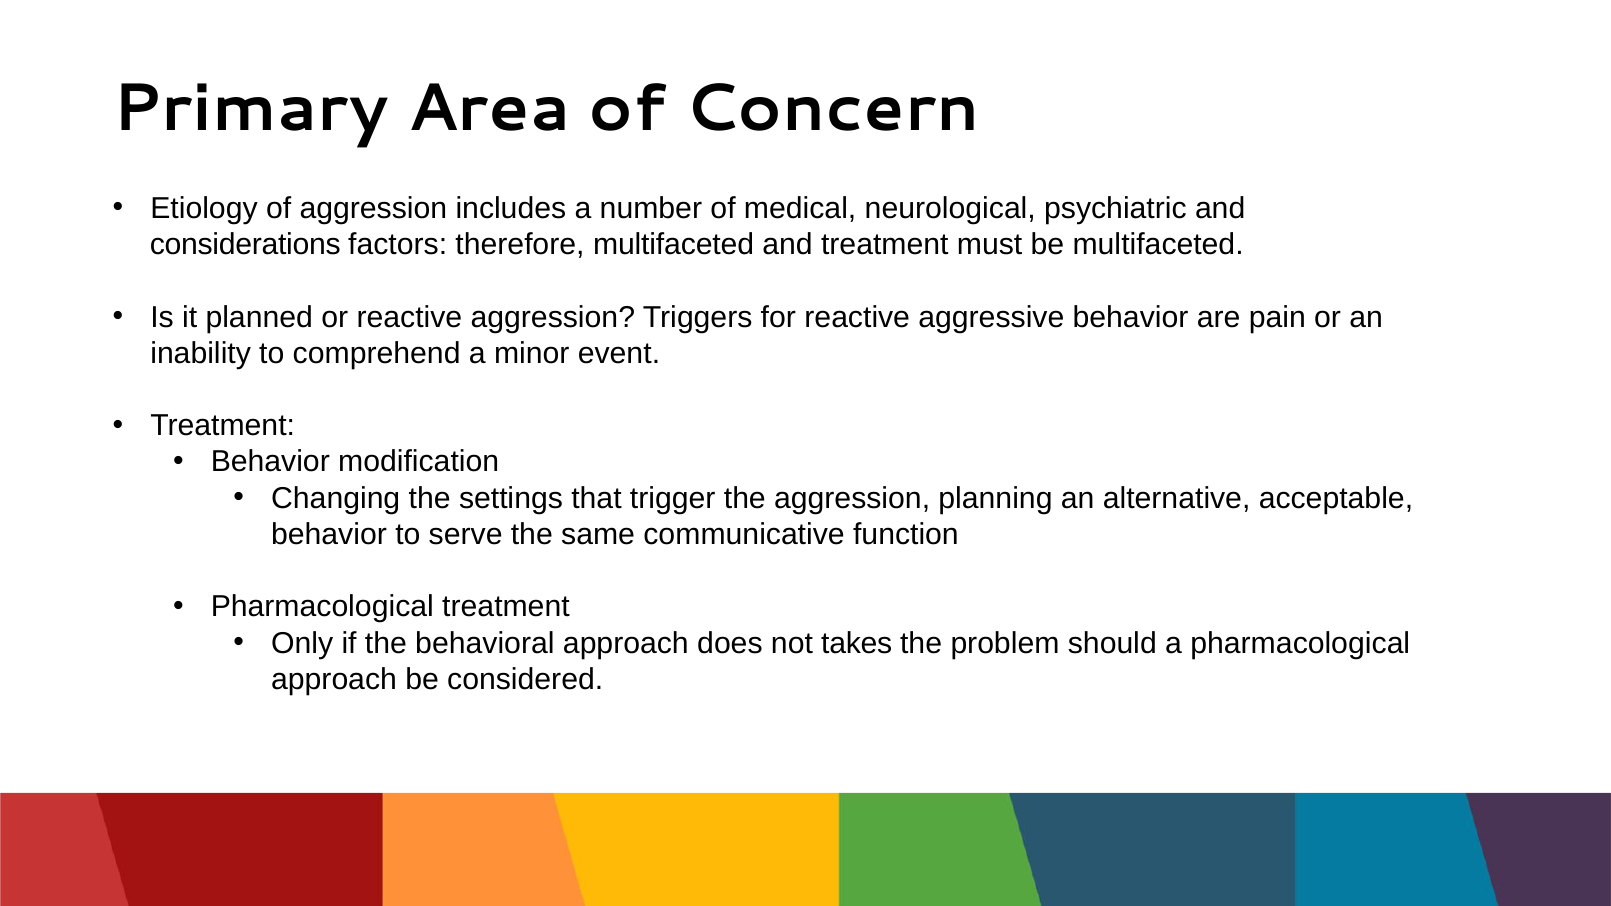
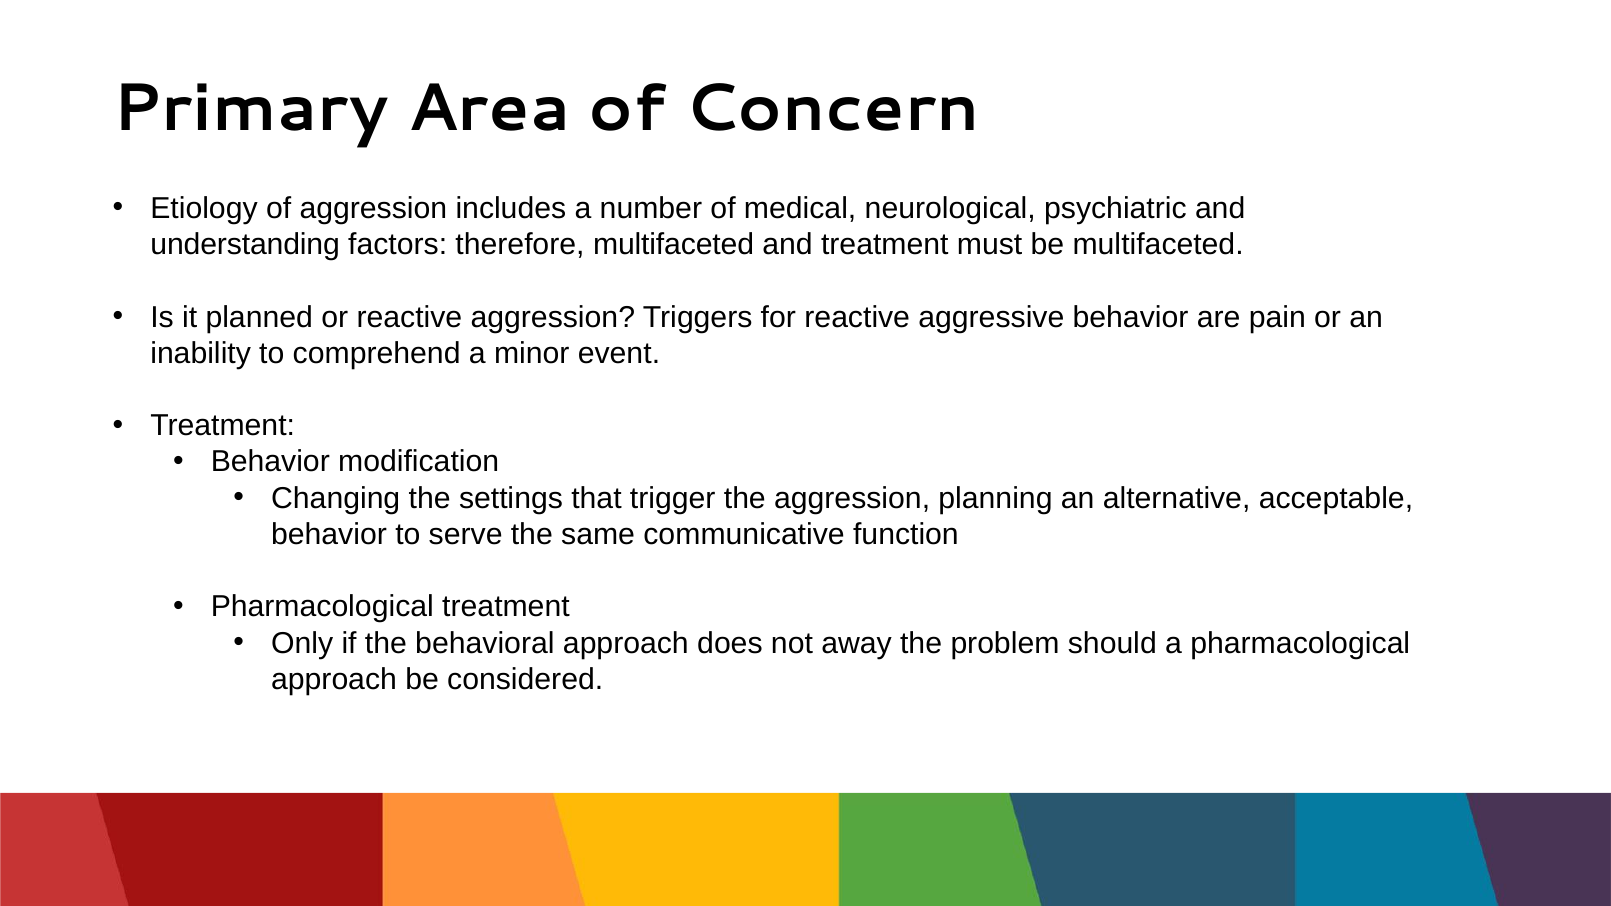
considerations: considerations -> understanding
takes: takes -> away
